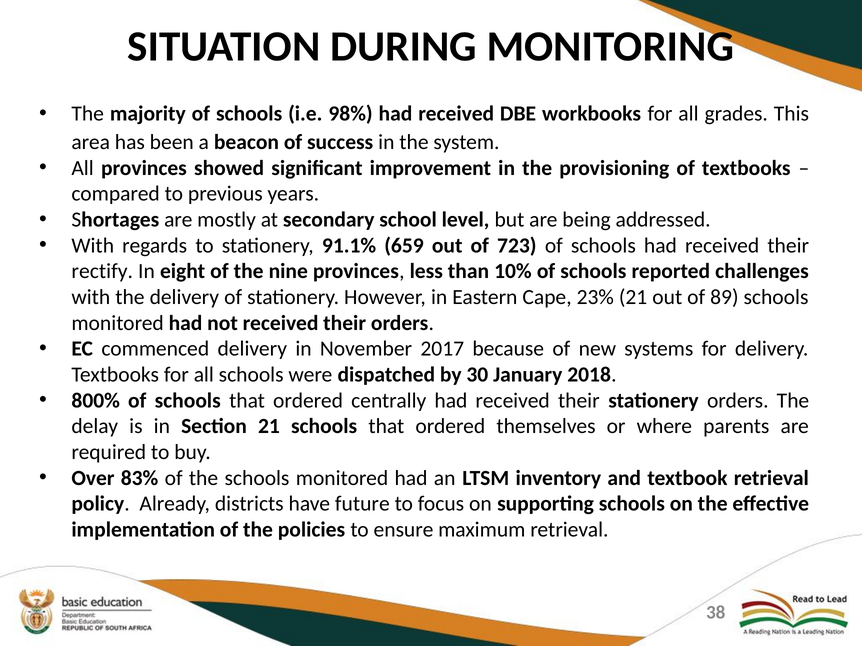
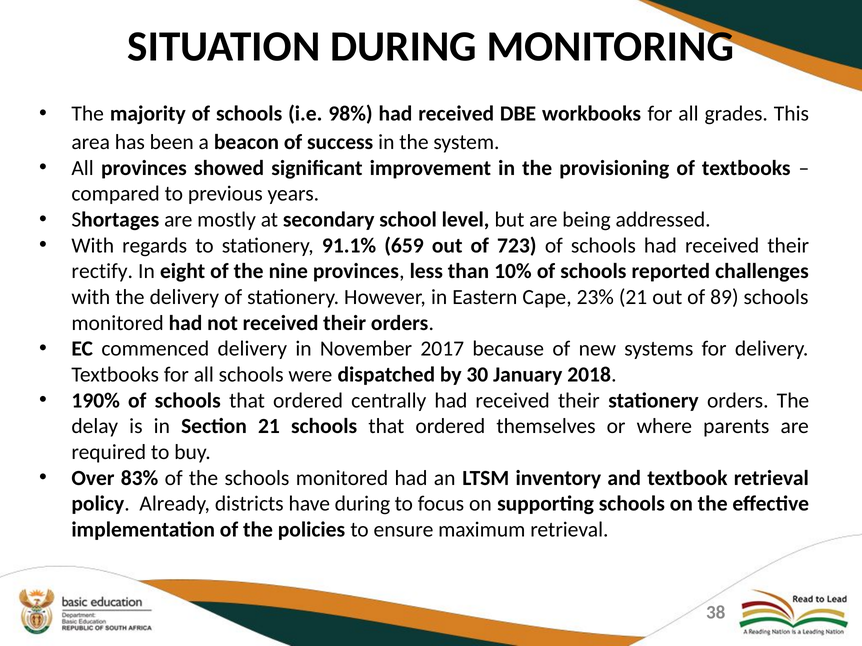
800%: 800% -> 190%
have future: future -> during
